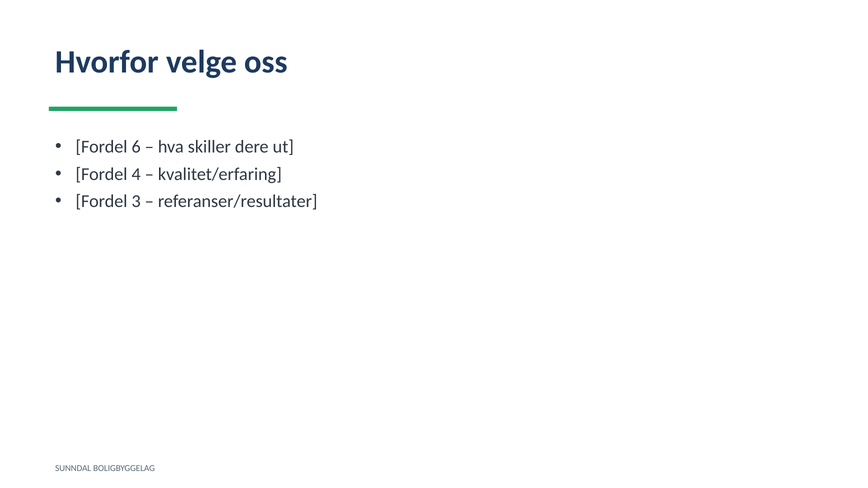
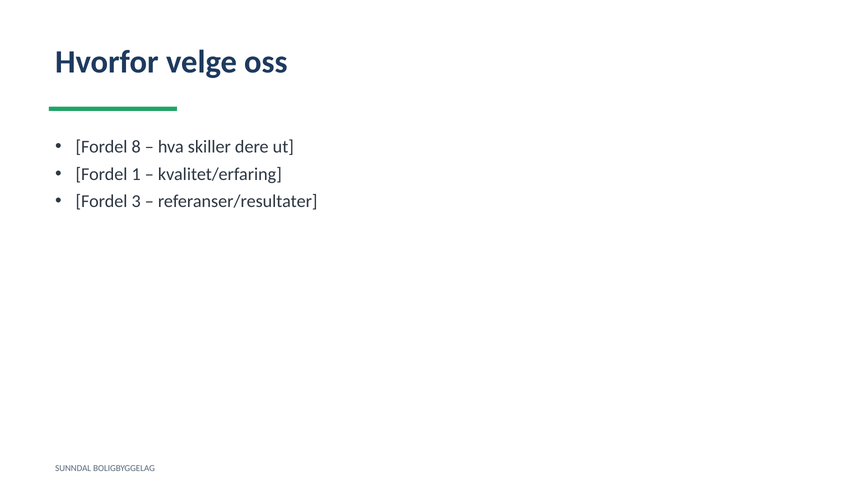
6: 6 -> 8
4: 4 -> 1
